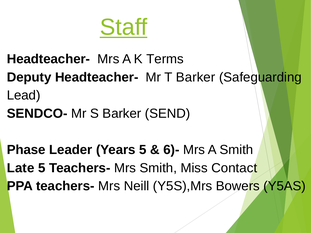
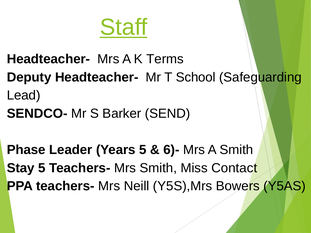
T Barker: Barker -> School
Late: Late -> Stay
